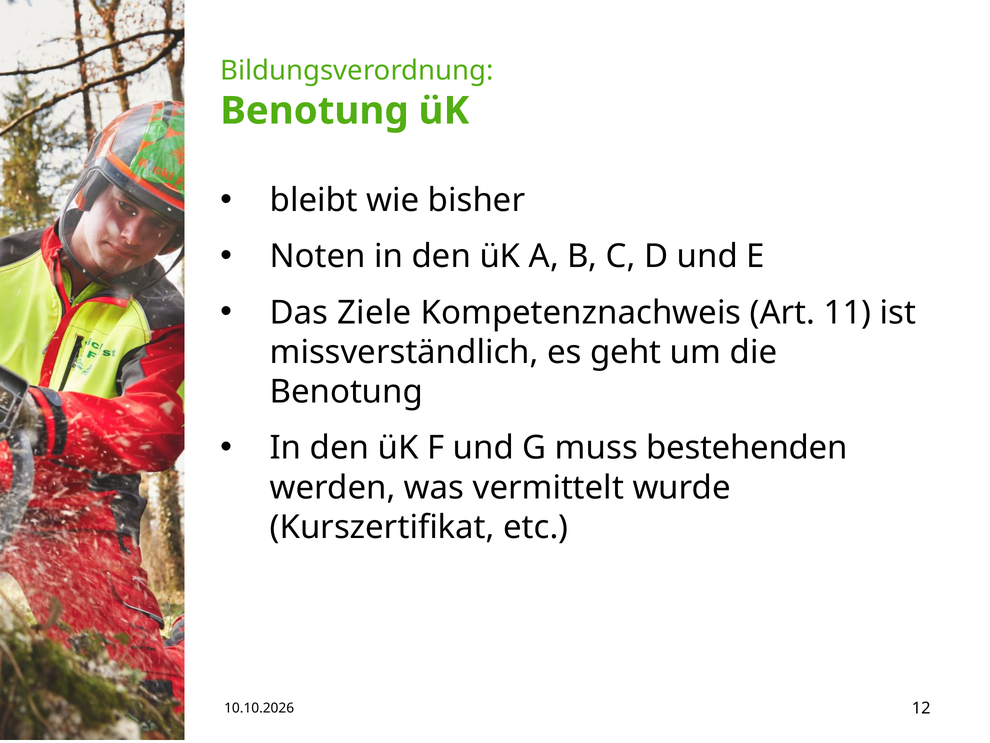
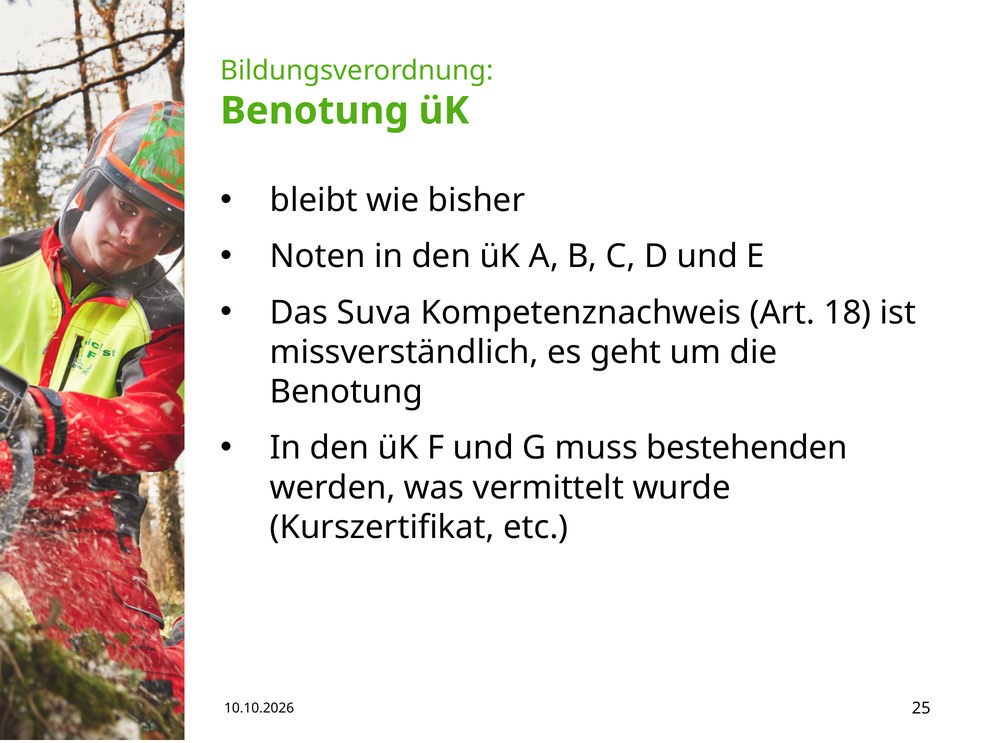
Ziele: Ziele -> Suva
11: 11 -> 18
12: 12 -> 25
